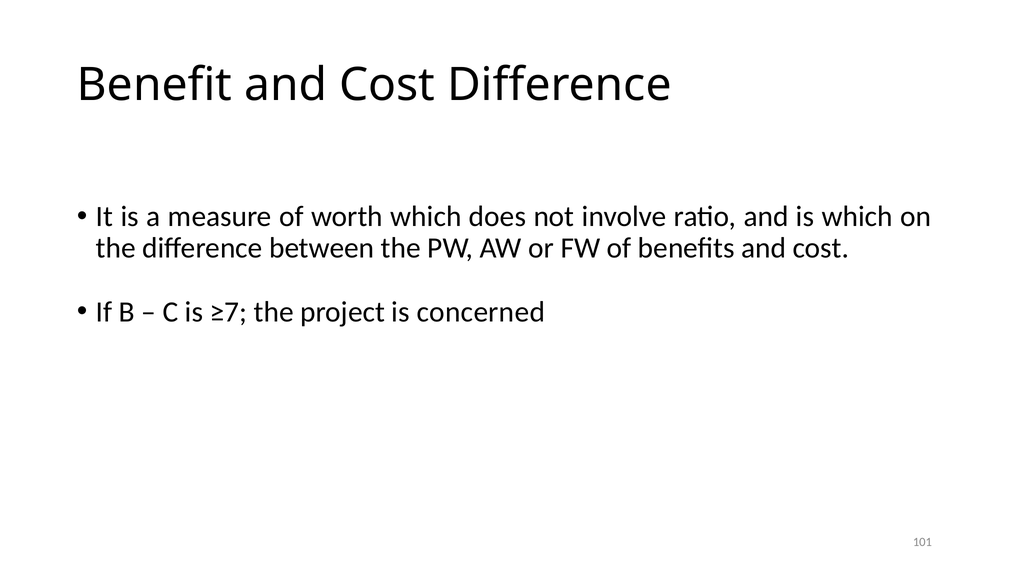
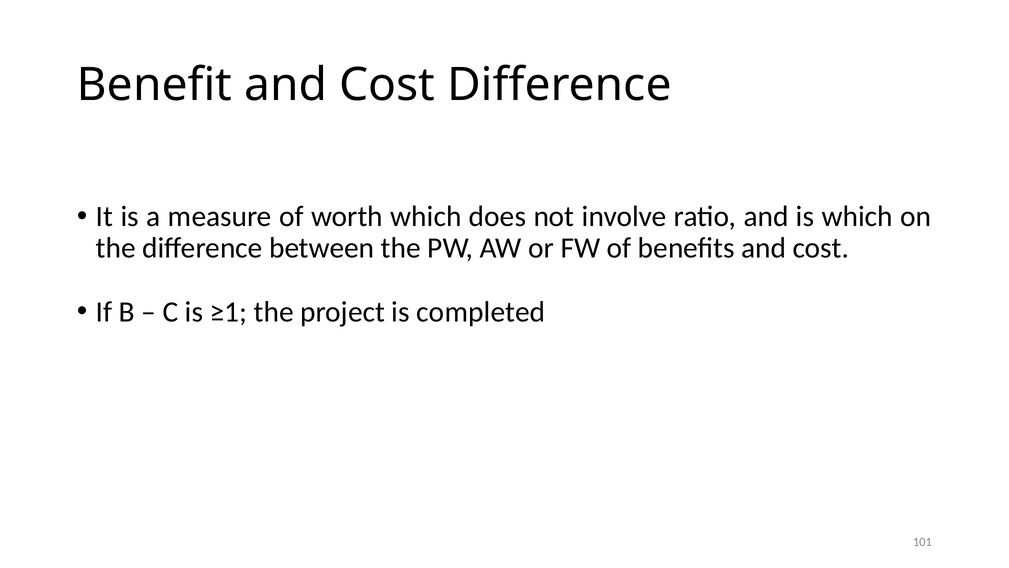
≥7: ≥7 -> ≥1
concerned: concerned -> completed
